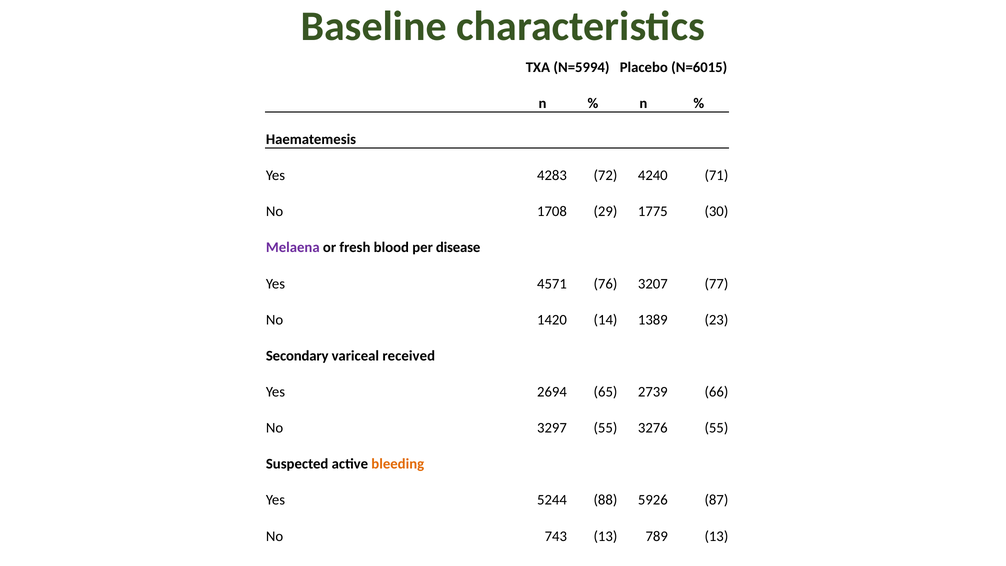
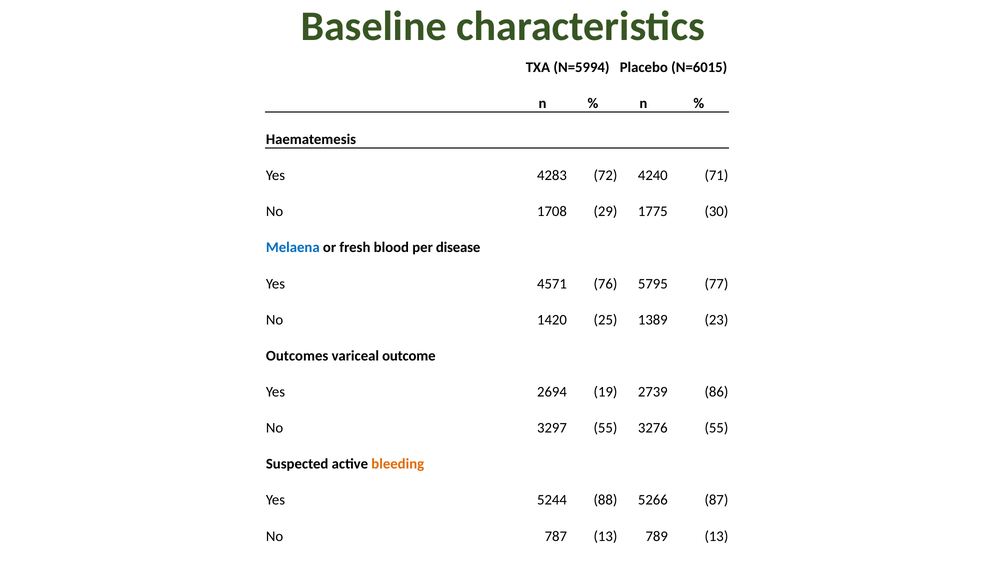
Melaena colour: purple -> blue
3207: 3207 -> 5795
14: 14 -> 25
Secondary: Secondary -> Outcomes
received: received -> outcome
65: 65 -> 19
66: 66 -> 86
5926: 5926 -> 5266
743: 743 -> 787
